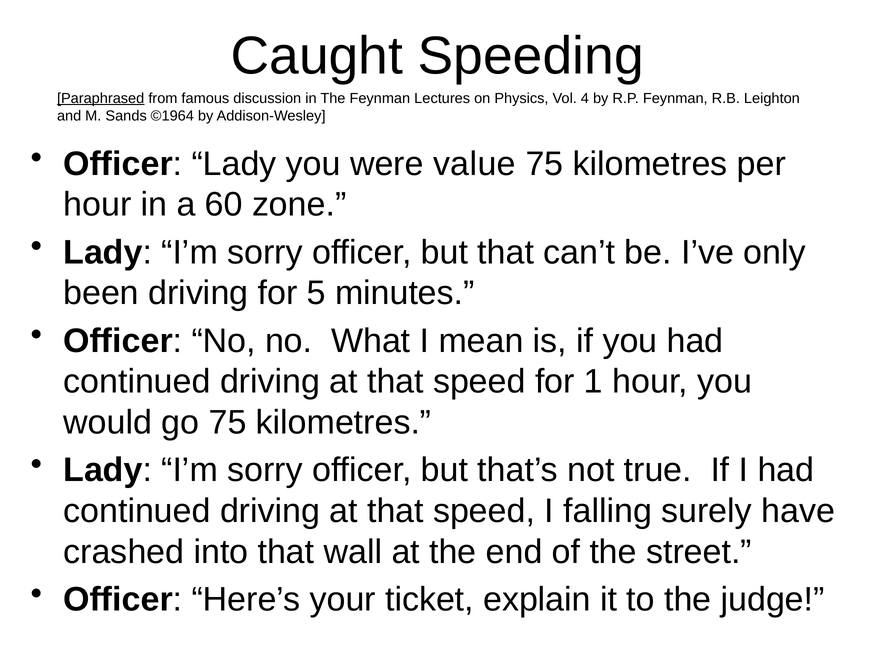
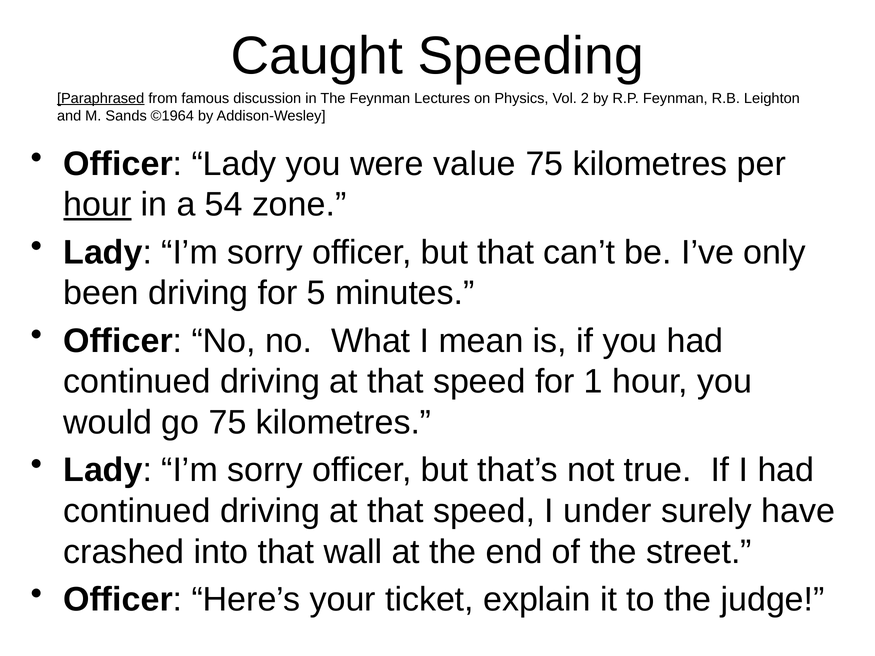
4: 4 -> 2
hour at (97, 205) underline: none -> present
60: 60 -> 54
falling: falling -> under
